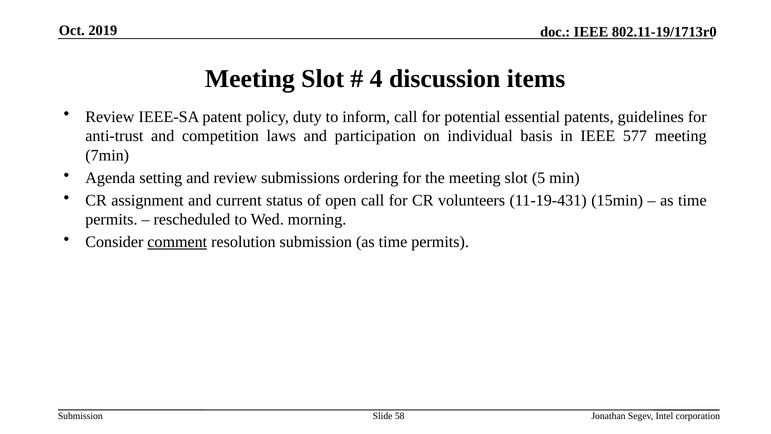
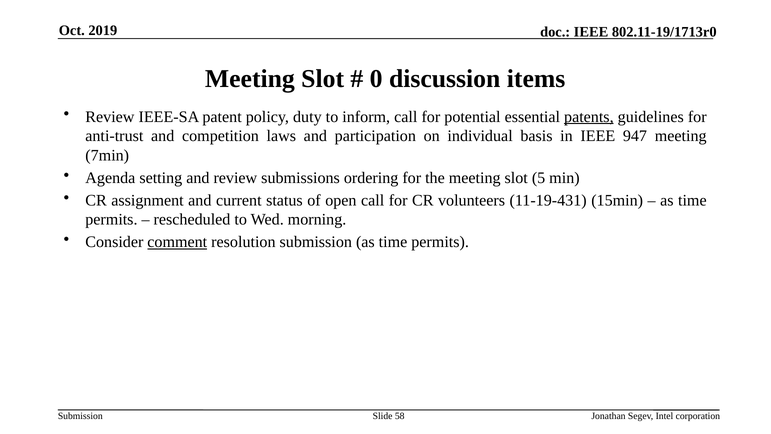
4: 4 -> 0
patents underline: none -> present
577: 577 -> 947
